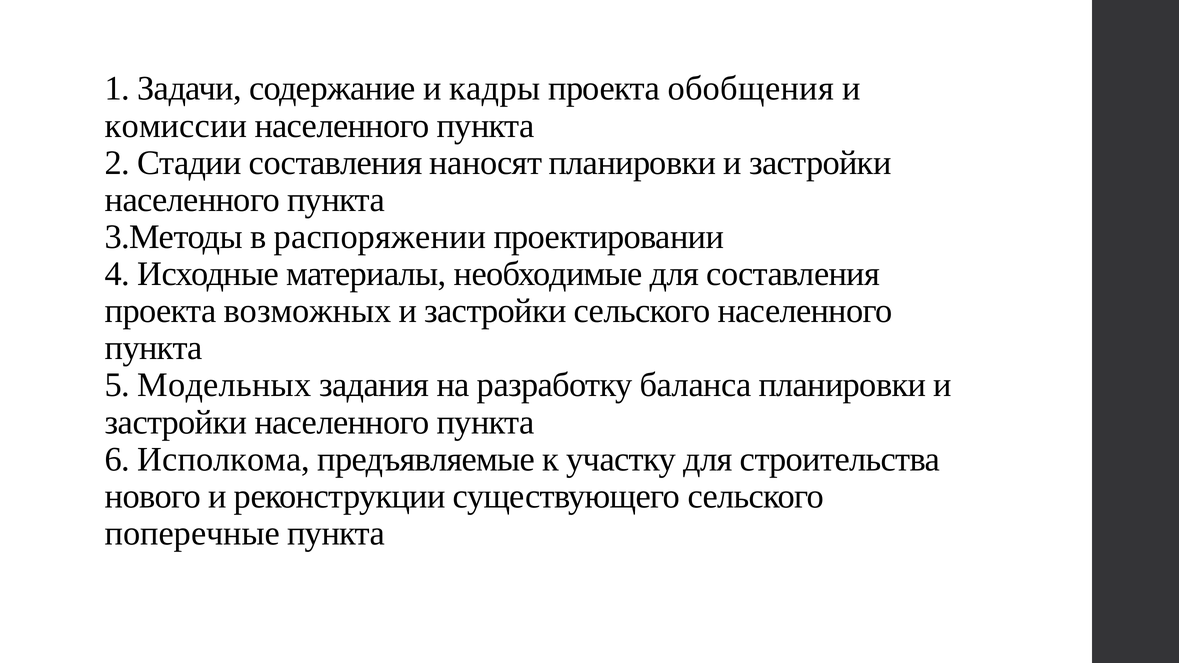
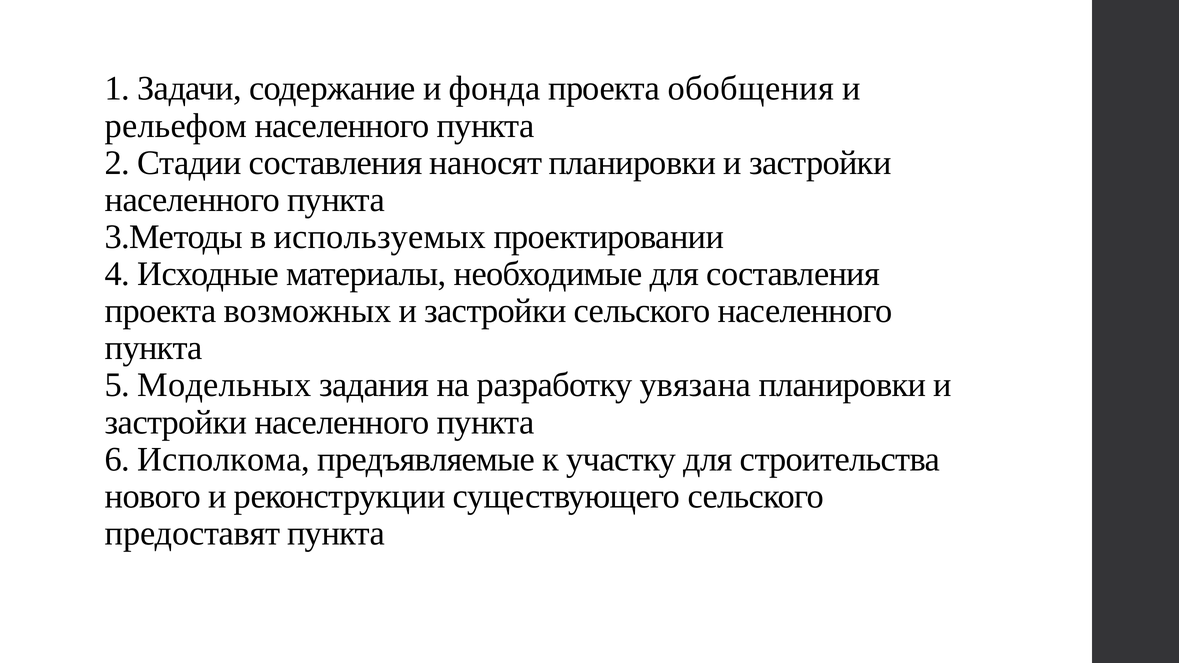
кадры: кадры -> фонда
комиссии: комиссии -> рельефом
распоряжении: распоряжении -> используемых
баланса: баланса -> увязана
поперечные: поперечные -> предоставят
